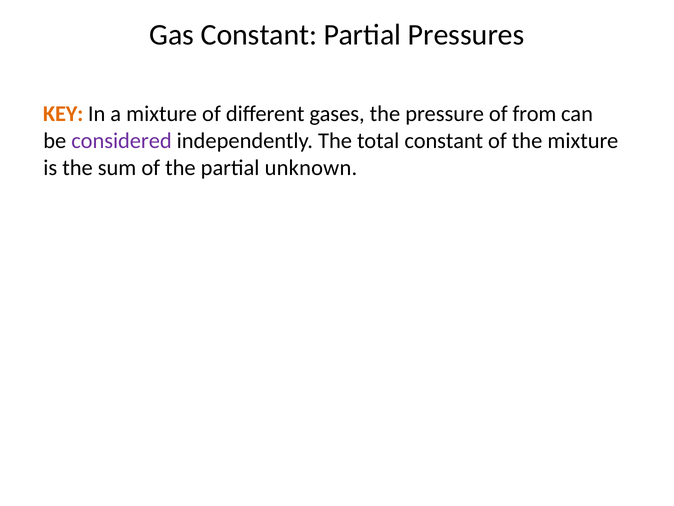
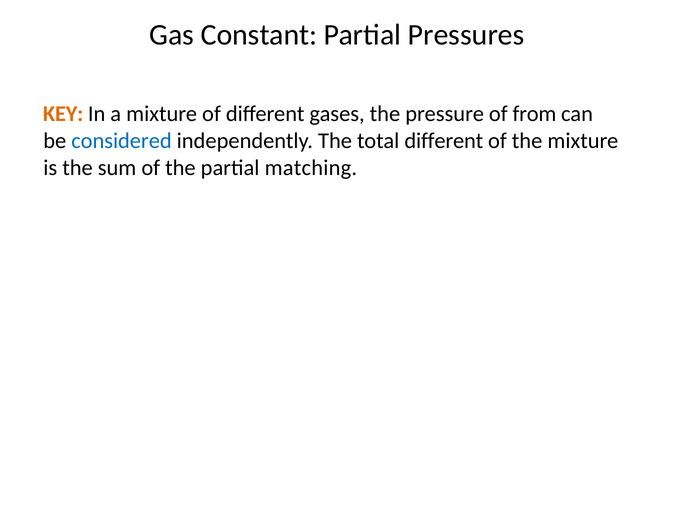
considered colour: purple -> blue
total constant: constant -> different
unknown: unknown -> matching
